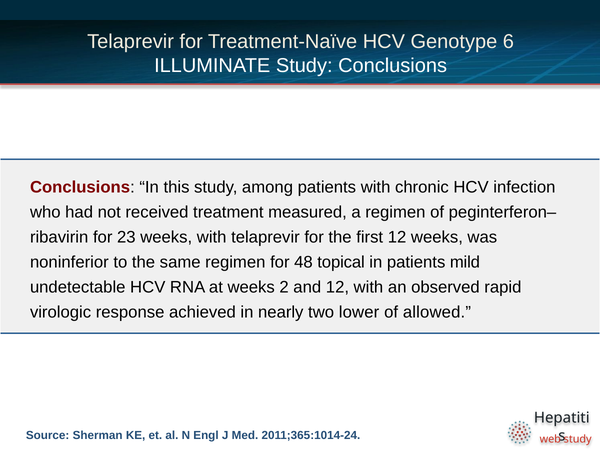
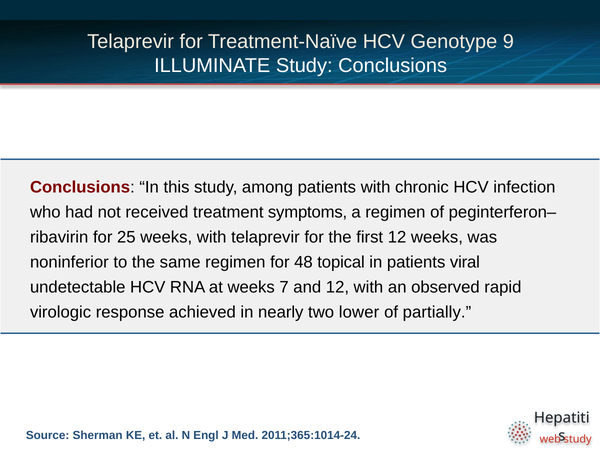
6: 6 -> 9
measured: measured -> symptoms
23: 23 -> 25
mild: mild -> viral
2: 2 -> 7
allowed: allowed -> partially
